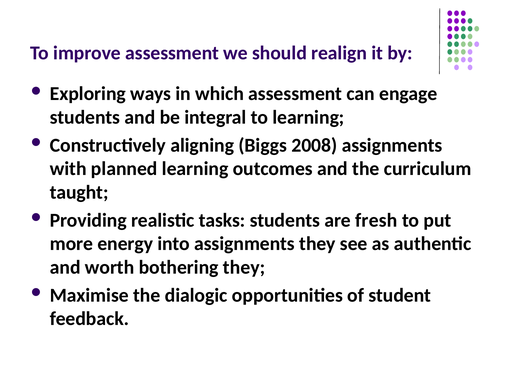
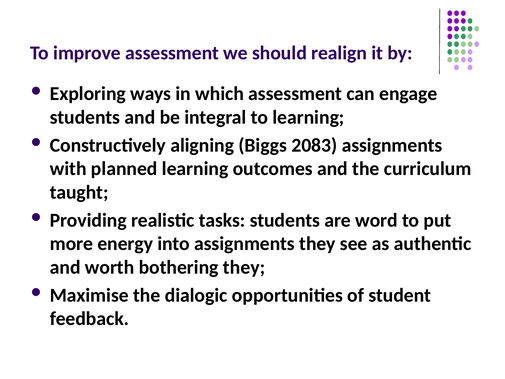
2008: 2008 -> 2083
fresh: fresh -> word
